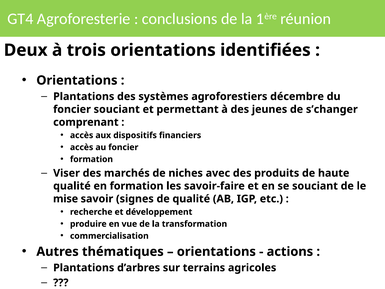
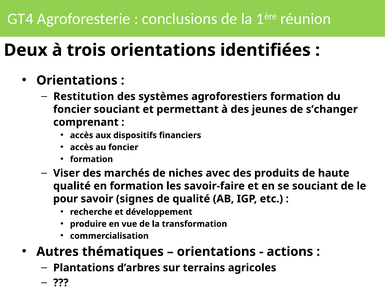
Plantations at (84, 96): Plantations -> Restitution
agroforestiers décembre: décembre -> formation
mise: mise -> pour
